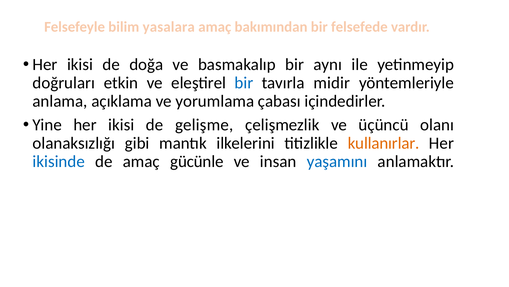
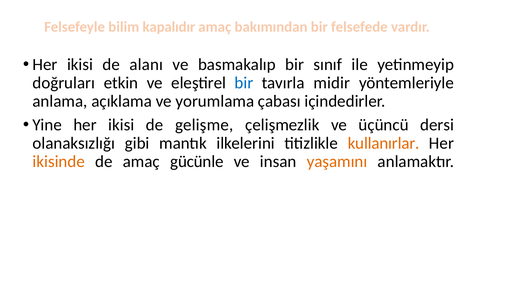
yasalara: yasalara -> kapalıdır
doğa: doğa -> alanı
aynı: aynı -> sınıf
olanı: olanı -> dersi
ikisinde colour: blue -> orange
yaşamını colour: blue -> orange
